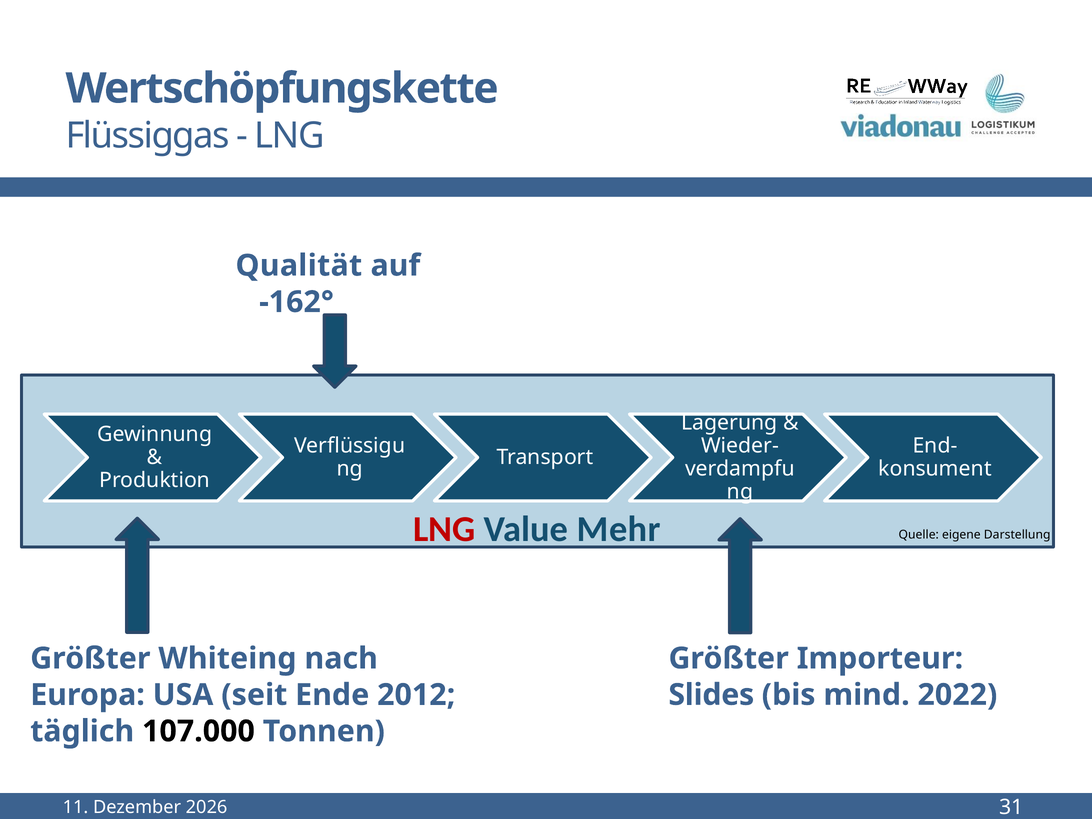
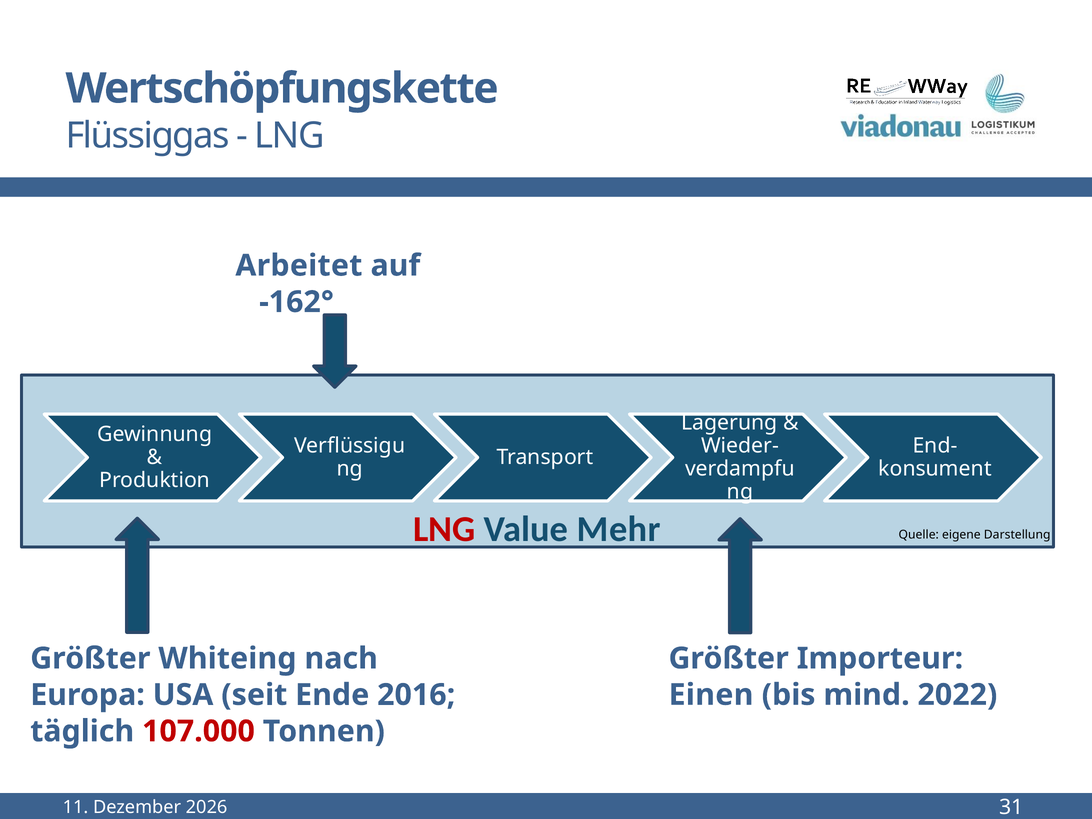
Qualität: Qualität -> Arbeitet
2012: 2012 -> 2016
Slides: Slides -> Einen
107.000 colour: black -> red
